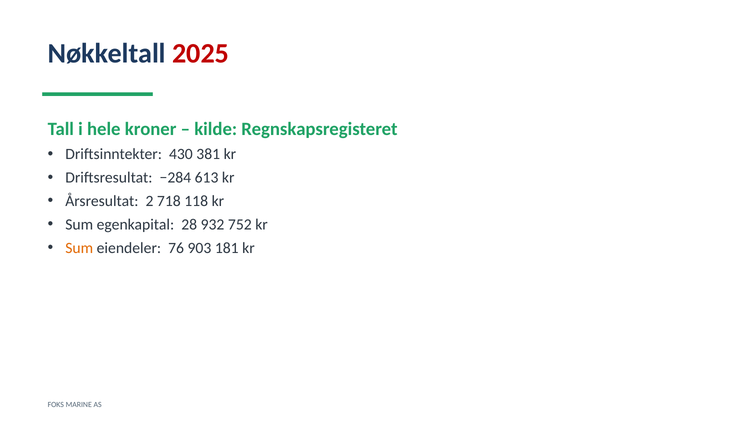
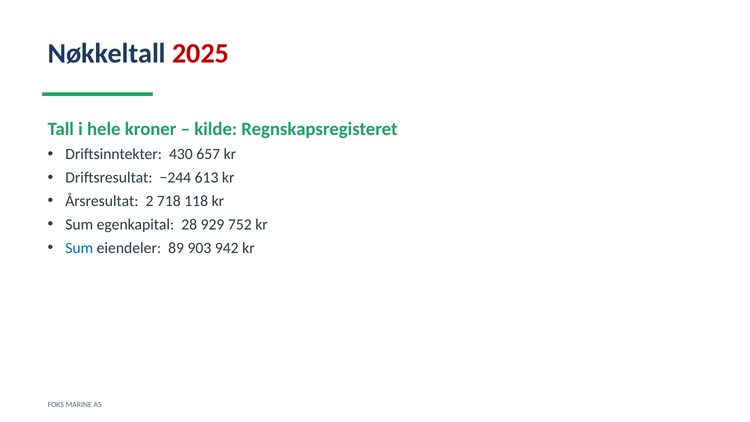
381: 381 -> 657
−284: −284 -> −244
932: 932 -> 929
Sum at (79, 248) colour: orange -> blue
76: 76 -> 89
181: 181 -> 942
